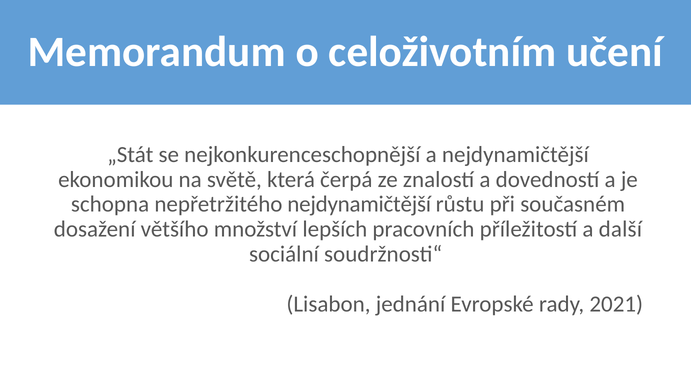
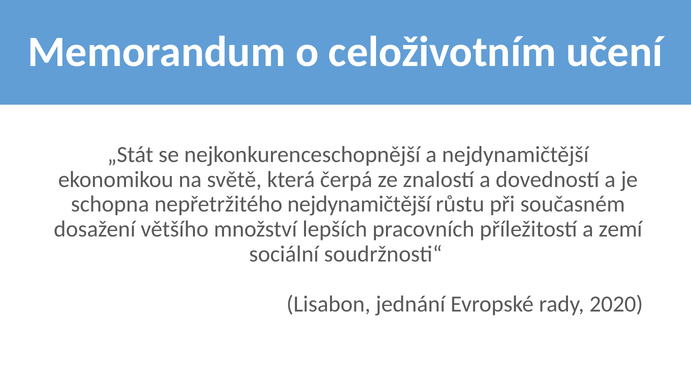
další: další -> zemí
2021: 2021 -> 2020
